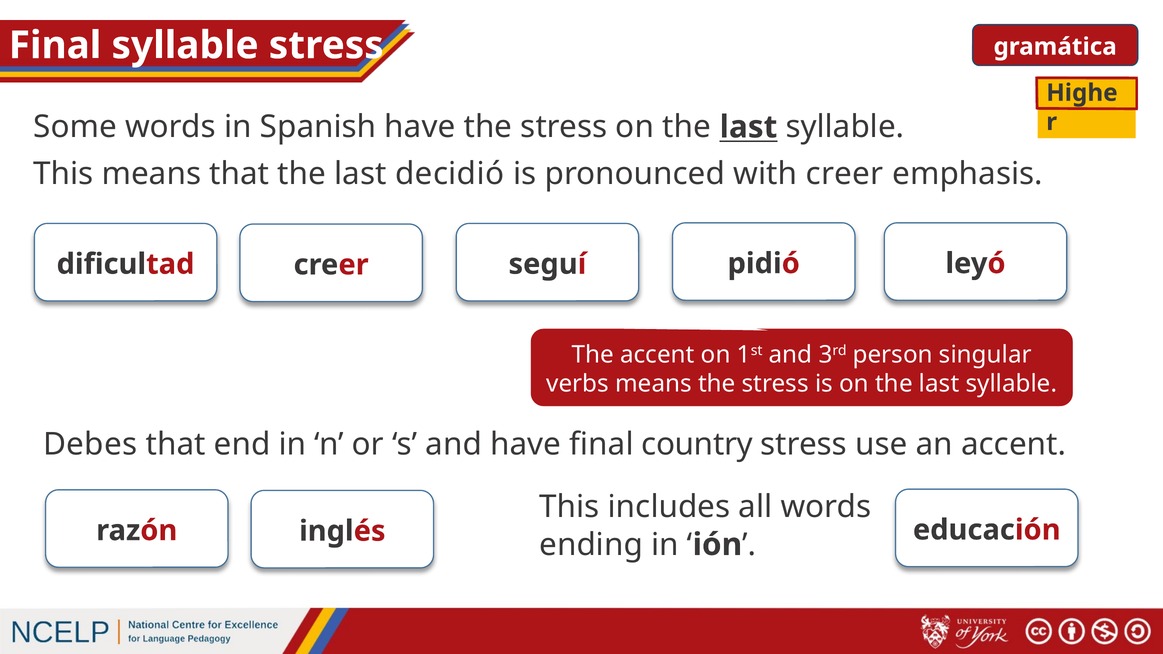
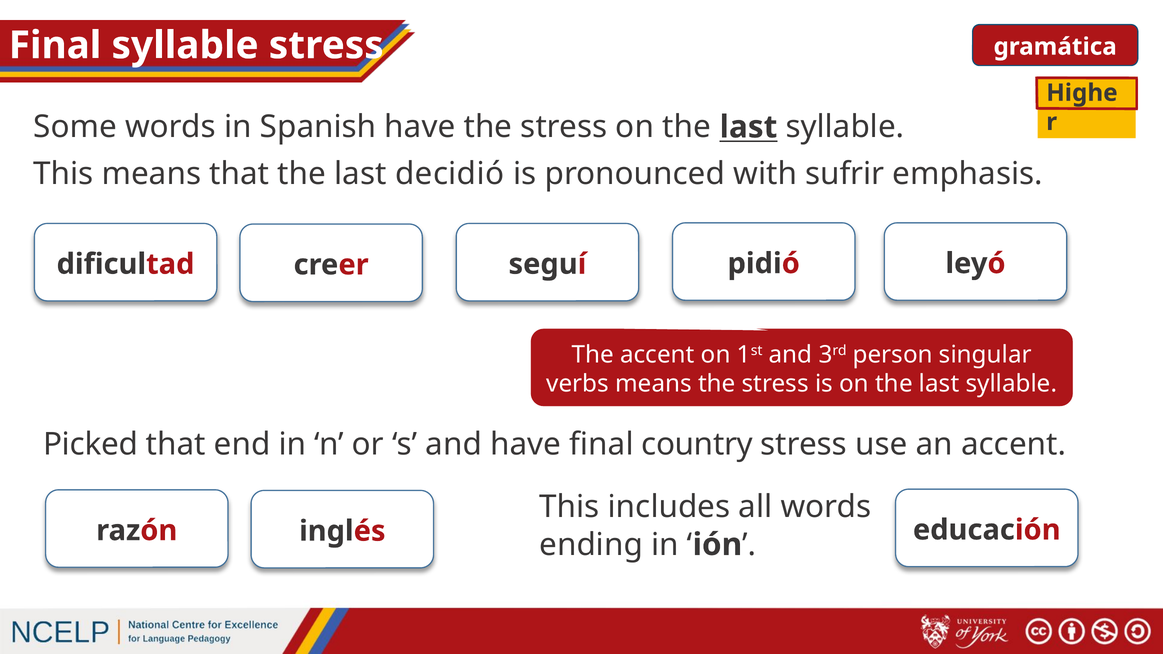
with creer: creer -> sufrir
Debes: Debes -> Picked
